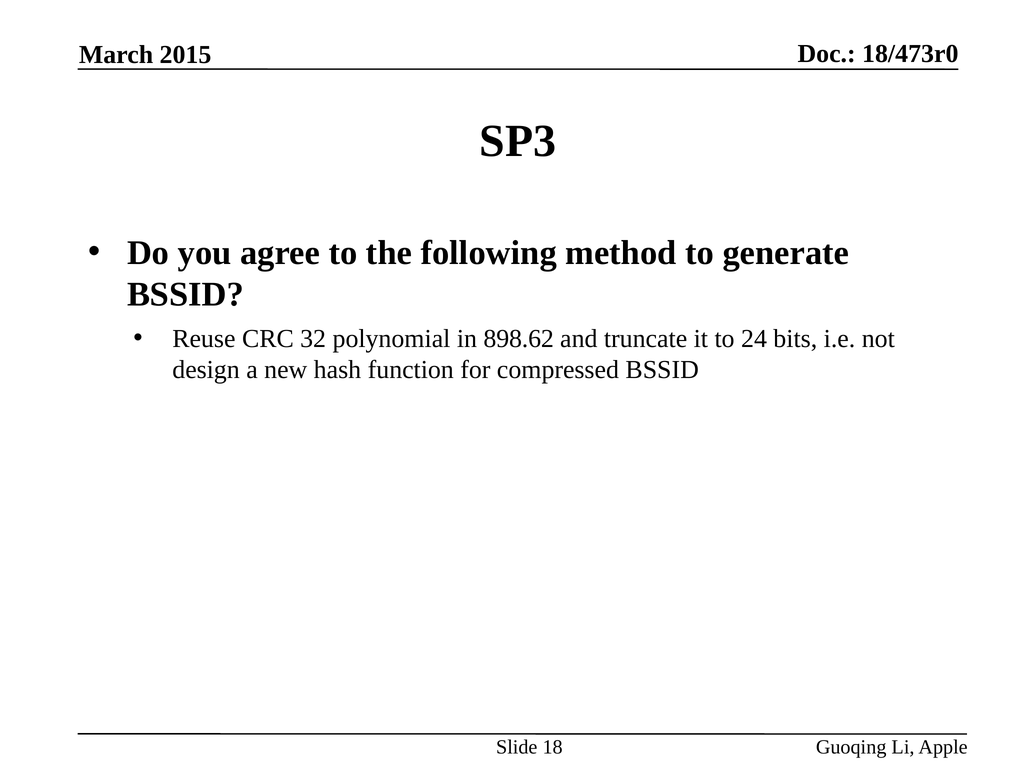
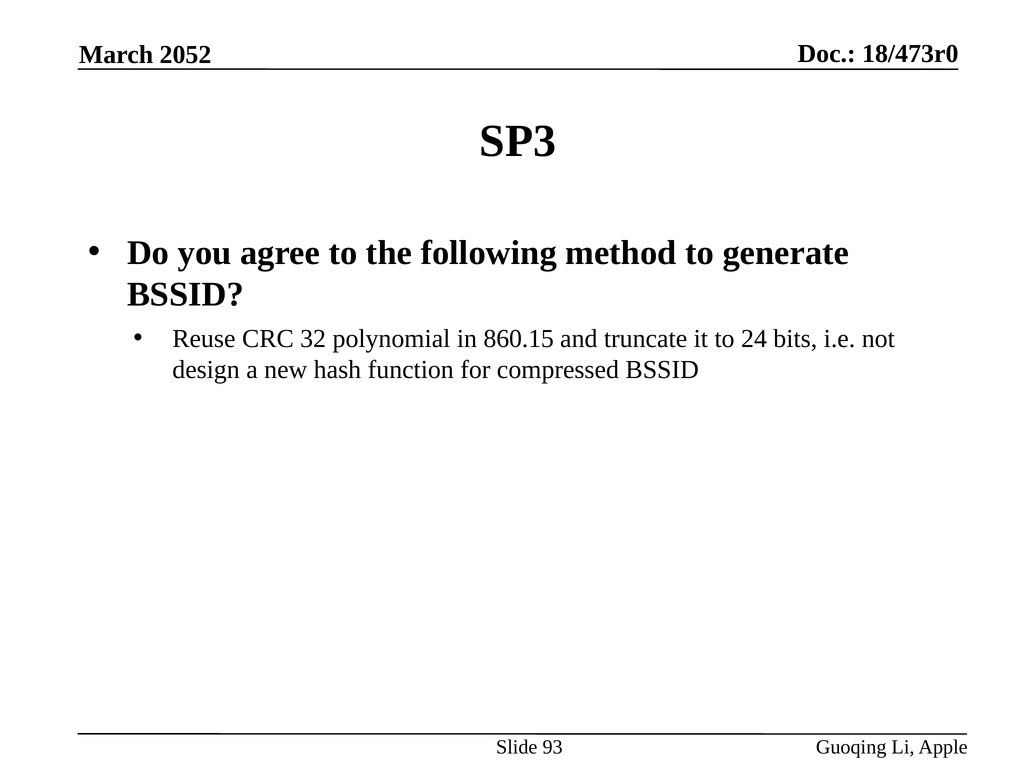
2015: 2015 -> 2052
898.62: 898.62 -> 860.15
18: 18 -> 93
